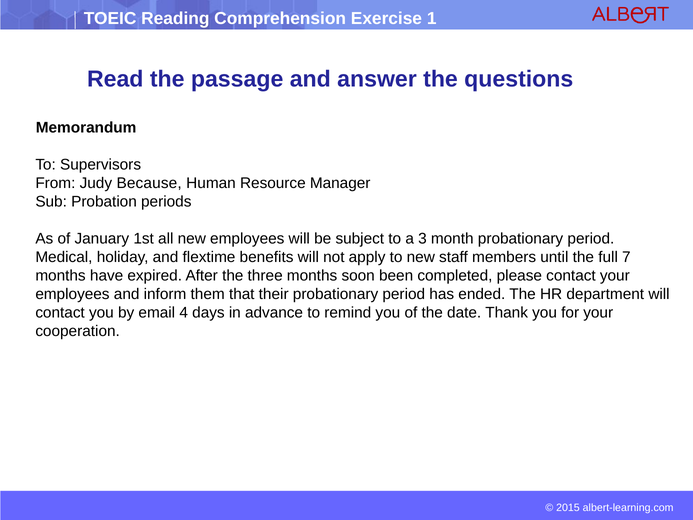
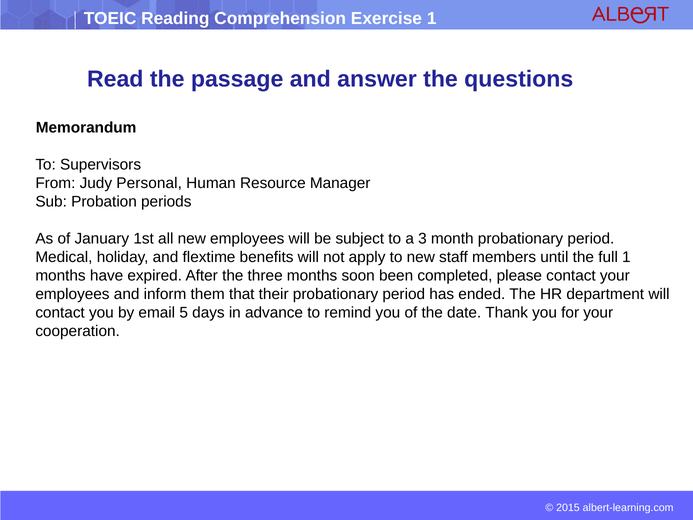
Because: Because -> Personal
full 7: 7 -> 1
4: 4 -> 5
